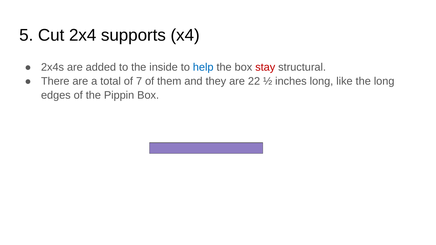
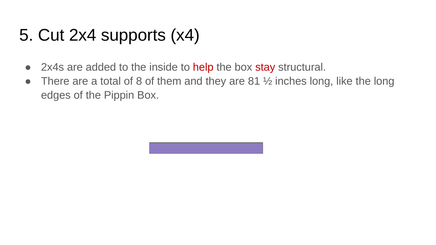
help colour: blue -> red
7: 7 -> 8
22: 22 -> 81
